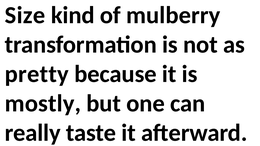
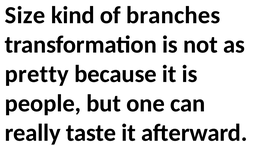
mulberry: mulberry -> branches
mostly: mostly -> people
